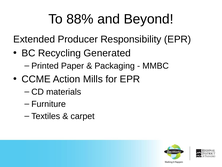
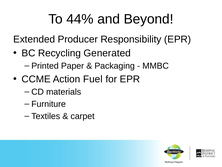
88%: 88% -> 44%
Mills: Mills -> Fuel
